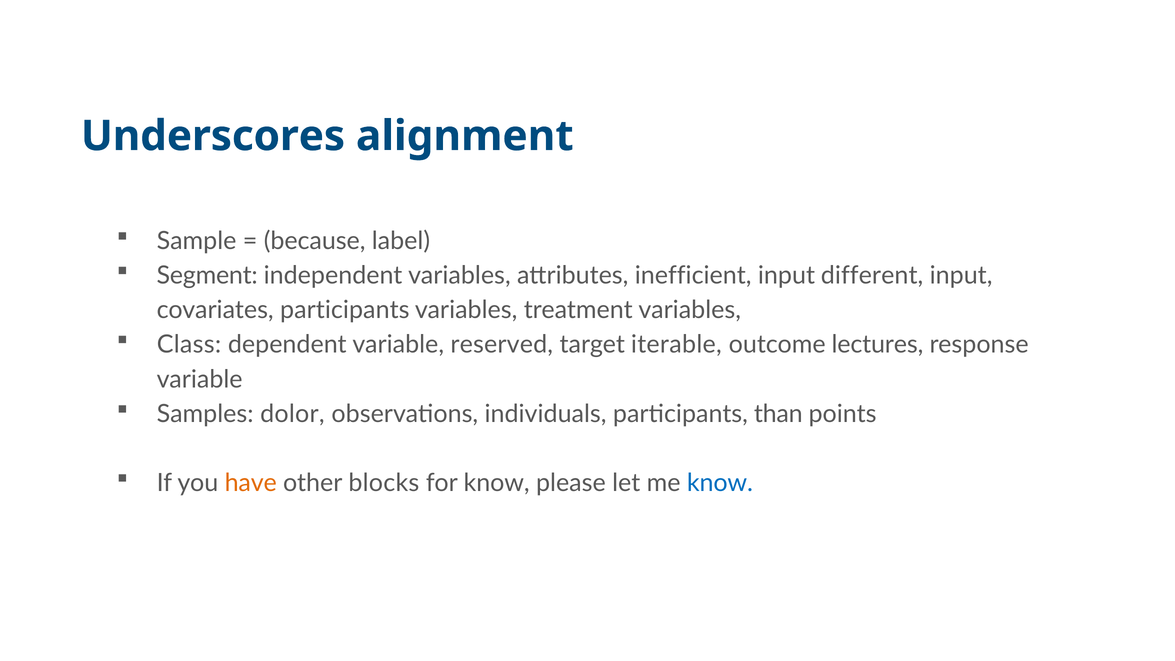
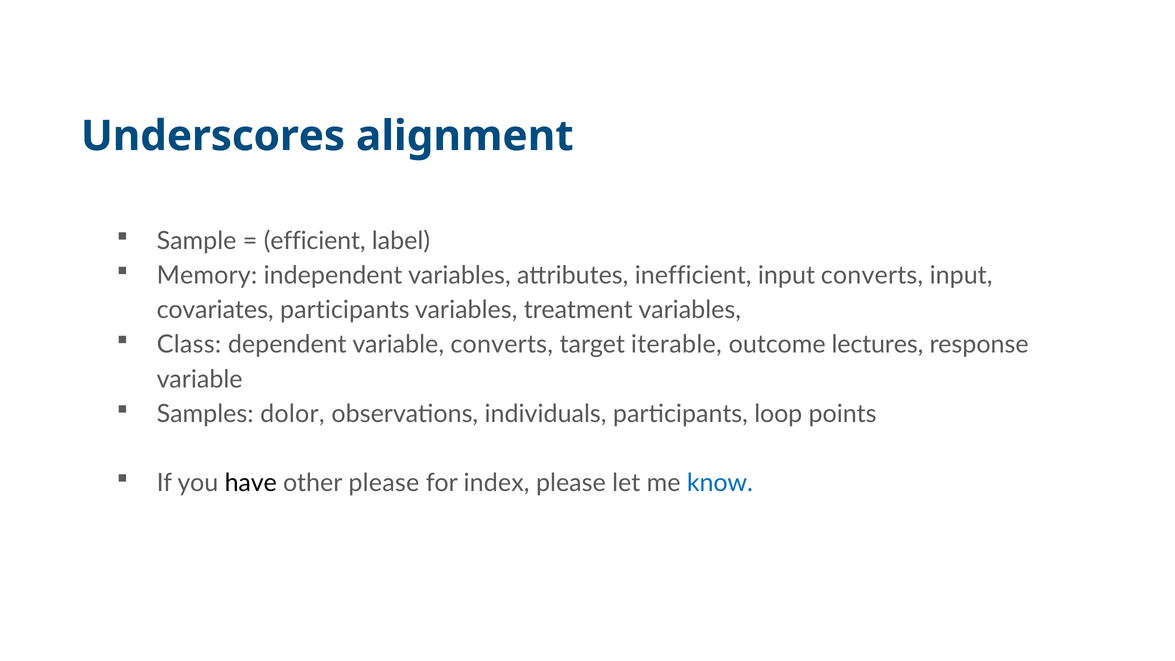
because: because -> efficient
Segment: Segment -> Memory
input different: different -> converts
variable reserved: reserved -> converts
than: than -> loop
have colour: orange -> black
other blocks: blocks -> please
for know: know -> index
